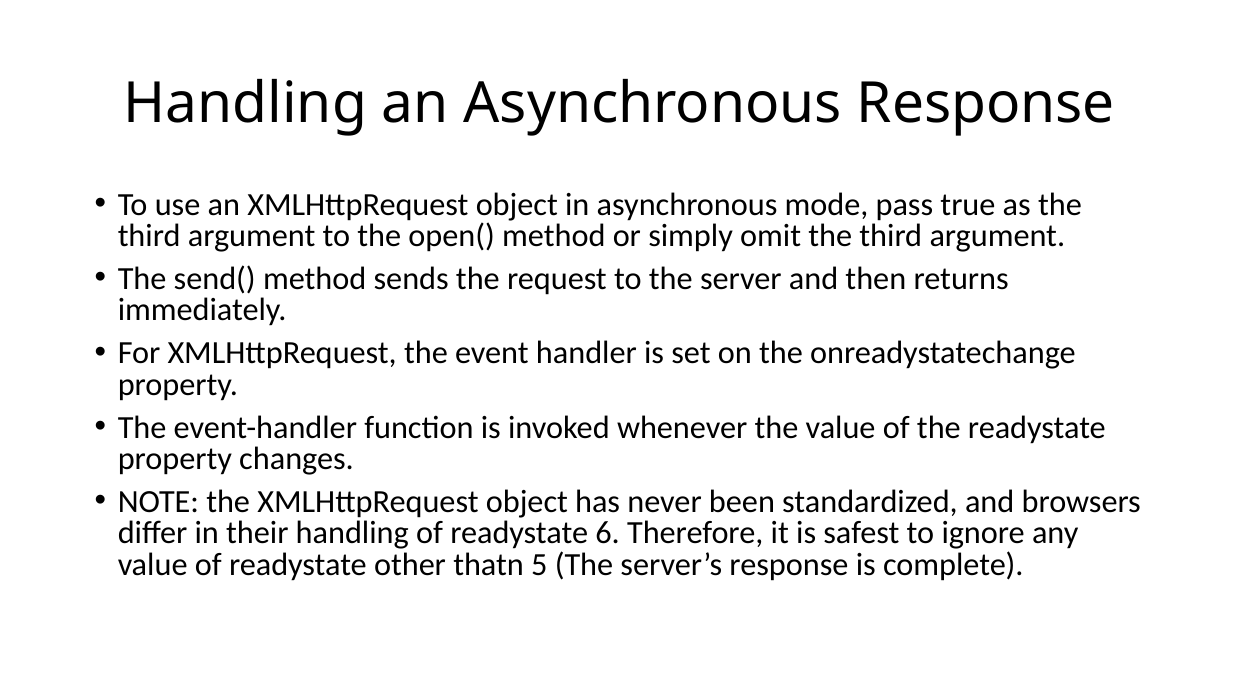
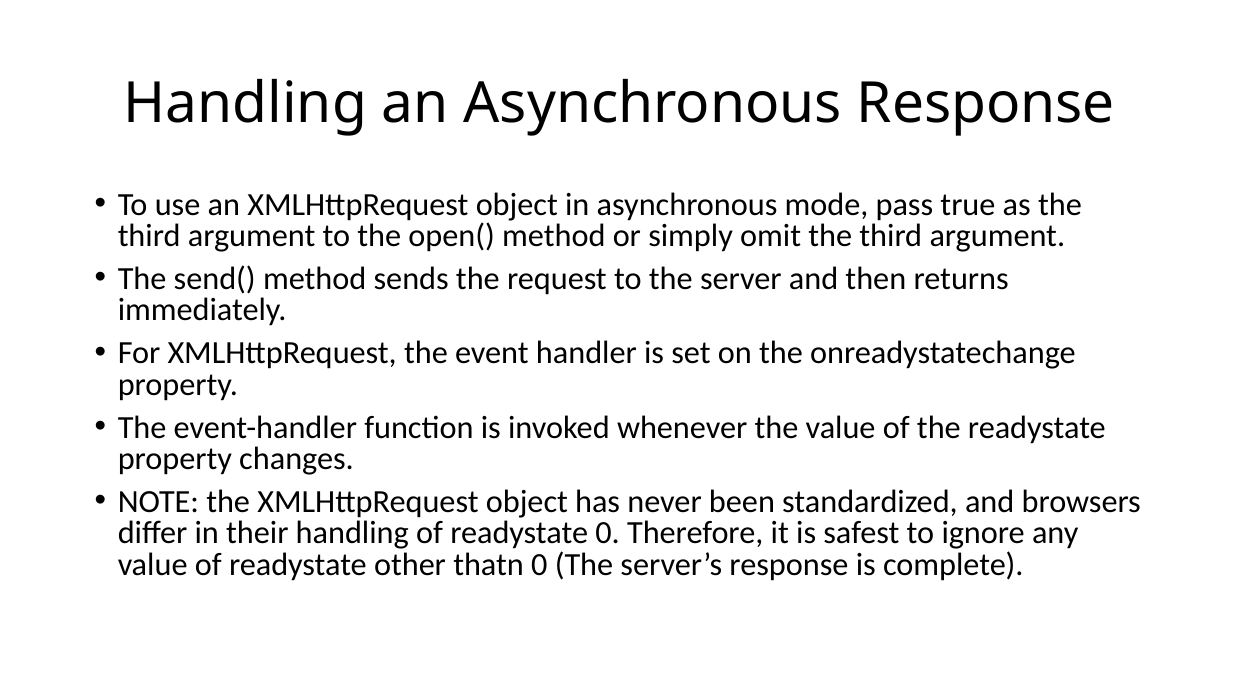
readystate 6: 6 -> 0
thatn 5: 5 -> 0
